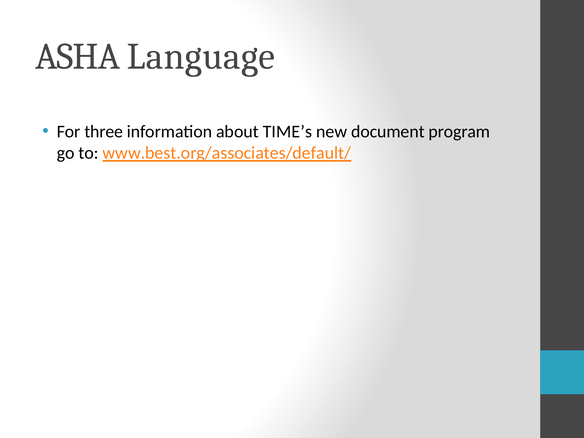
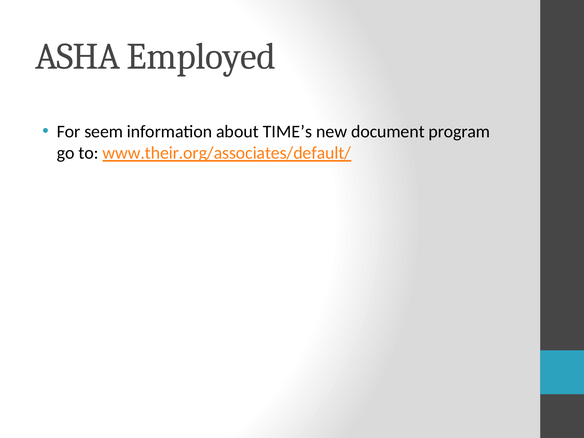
Language: Language -> Employed
three: three -> seem
www.best.org/associates/default/: www.best.org/associates/default/ -> www.their.org/associates/default/
